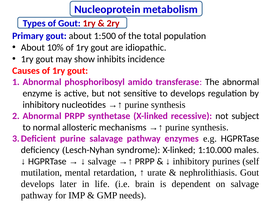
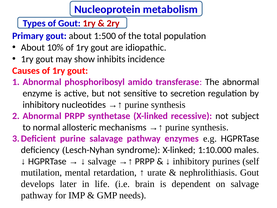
to develops: develops -> secretion
